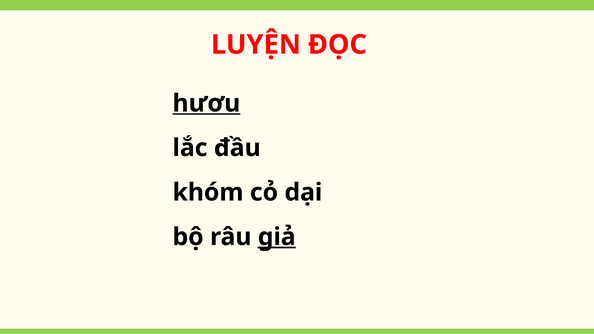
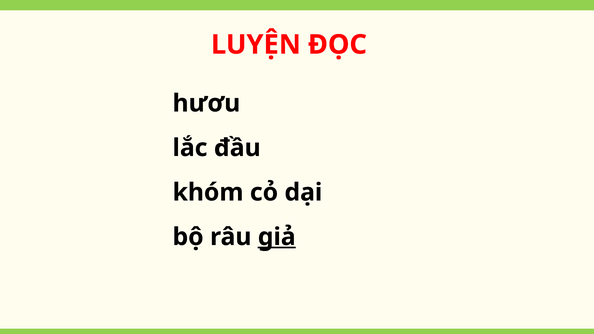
hươu underline: present -> none
